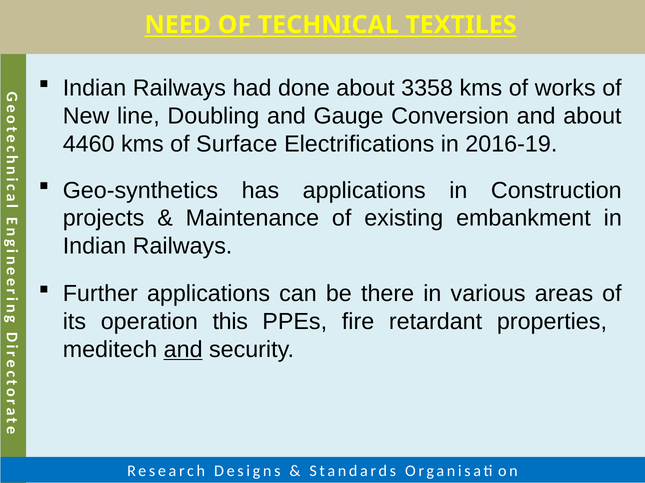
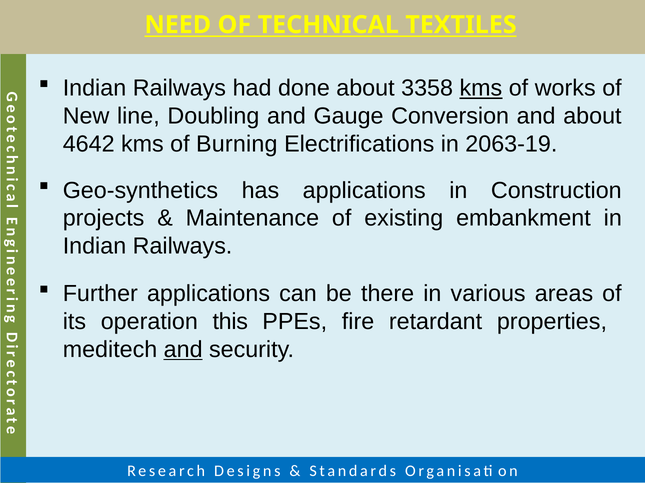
kms at (481, 88) underline: none -> present
4460: 4460 -> 4642
Surface: Surface -> Burning
2016-19: 2016-19 -> 2063-19
